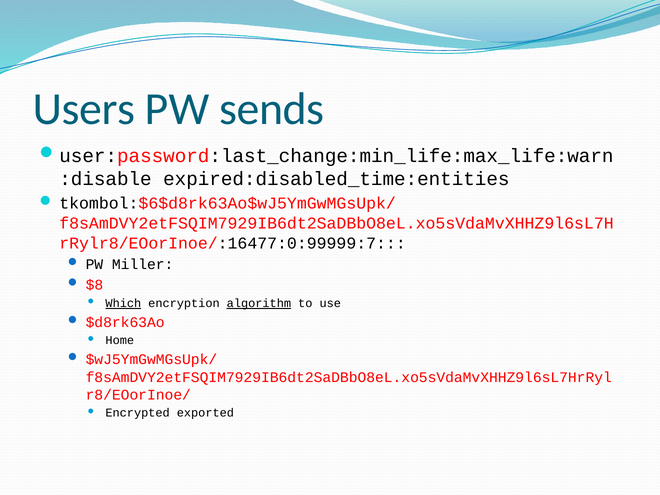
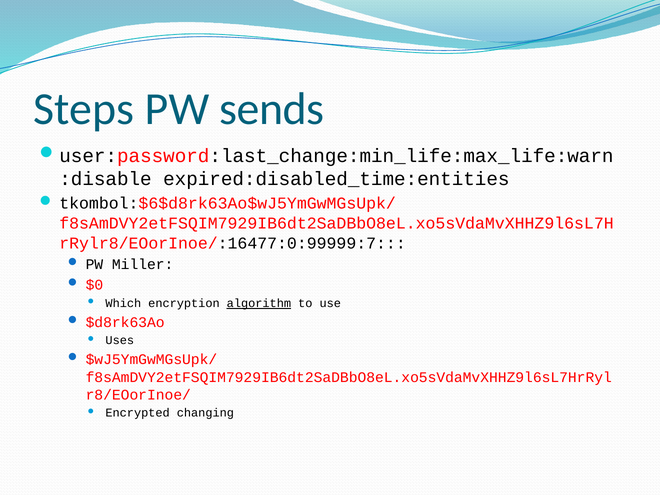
Users: Users -> Steps
$8: $8 -> $0
Which underline: present -> none
Home: Home -> Uses
exported: exported -> changing
